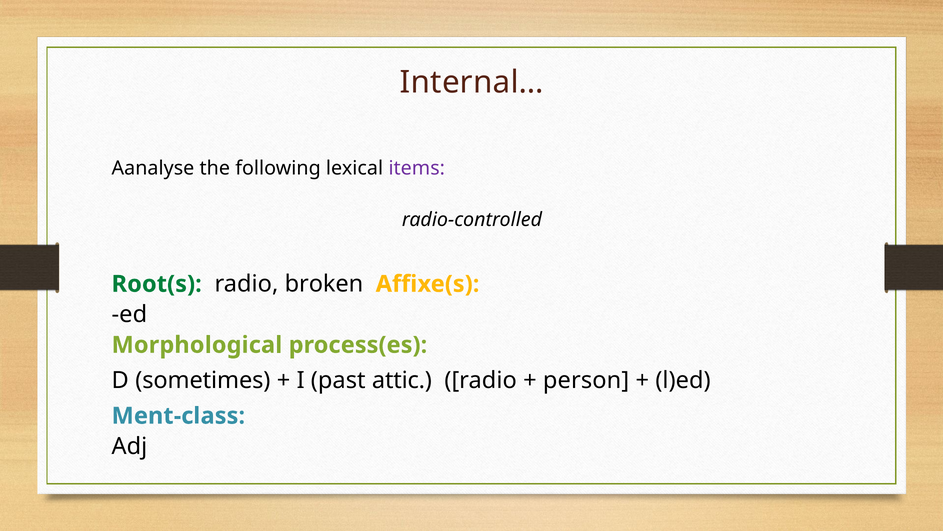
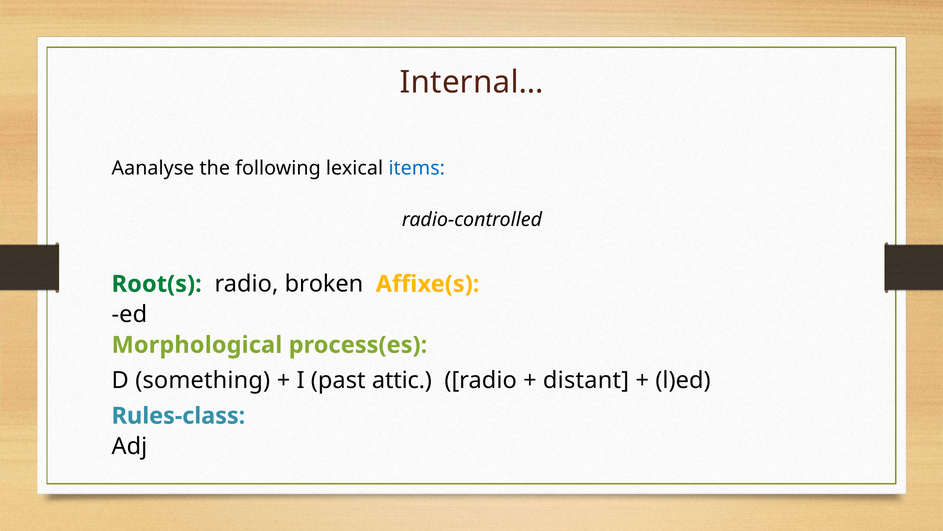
items colour: purple -> blue
sometimes: sometimes -> something
person: person -> distant
Ment-class: Ment-class -> Rules-class
